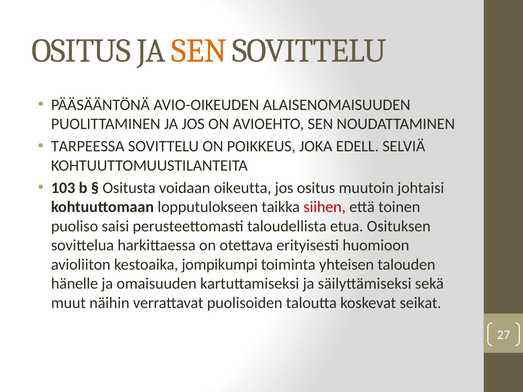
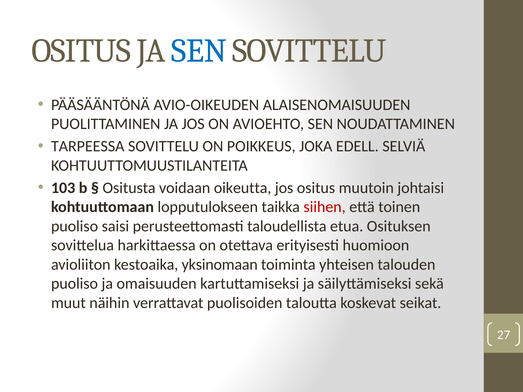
SEN at (199, 51) colour: orange -> blue
jompikumpi: jompikumpi -> yksinomaan
hänelle at (75, 284): hänelle -> puoliso
